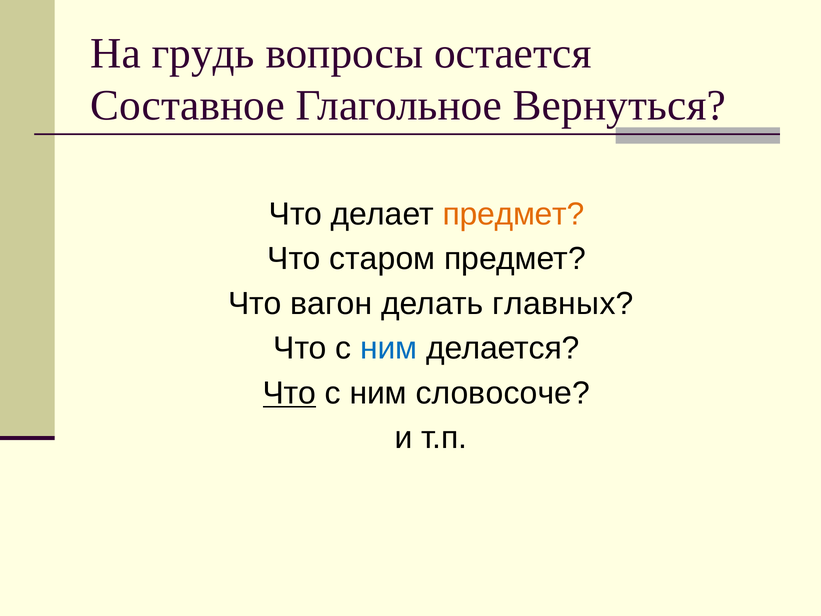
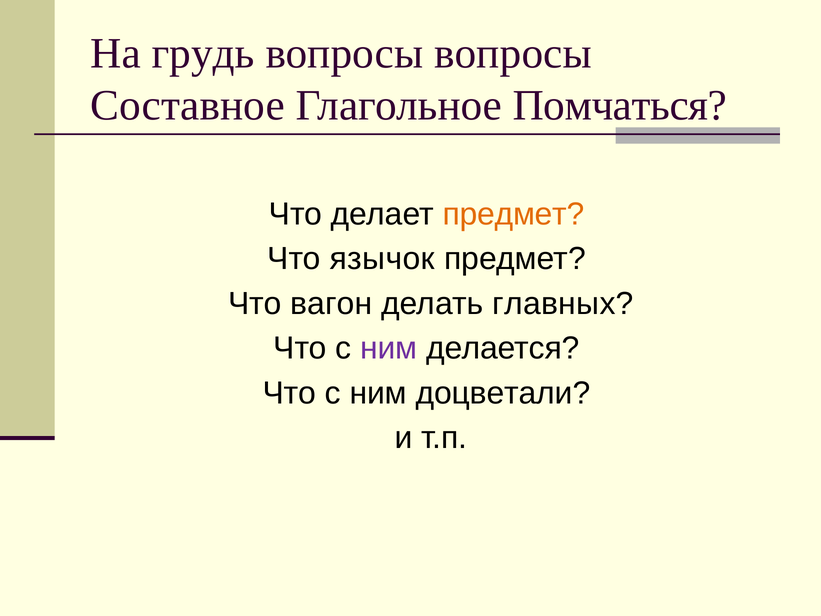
вопросы остается: остается -> вопросы
Вернуться: Вернуться -> Помчаться
старом: старом -> язычок
ним at (389, 348) colour: blue -> purple
Что at (290, 393) underline: present -> none
словосоче: словосоче -> доцветали
